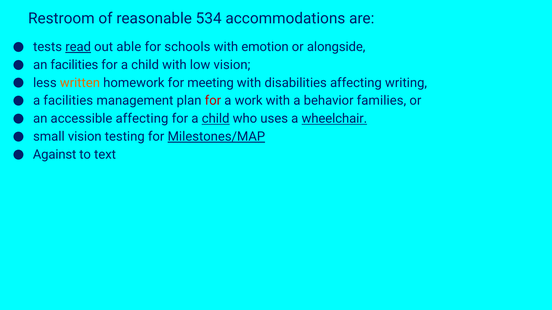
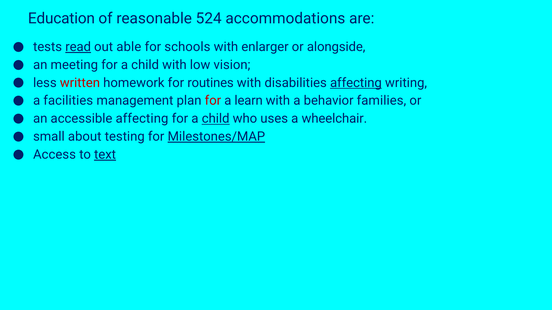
Restroom: Restroom -> Education
534: 534 -> 524
emotion: emotion -> enlarger
an facilities: facilities -> meeting
written colour: orange -> red
meeting: meeting -> routines
affecting at (356, 83) underline: none -> present
work: work -> learn
wheelchair underline: present -> none
small vision: vision -> about
Against: Against -> Access
text underline: none -> present
